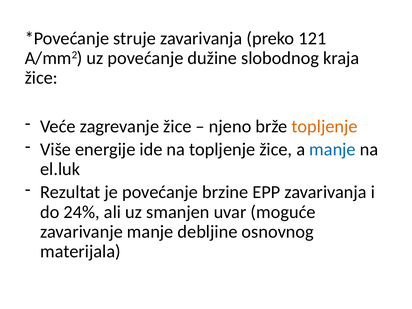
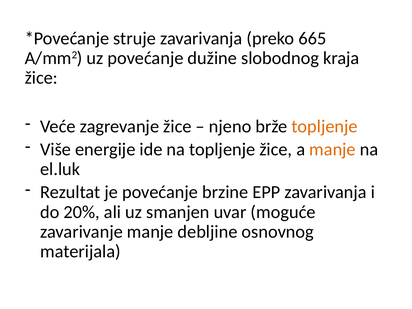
121: 121 -> 665
manje at (333, 149) colour: blue -> orange
24%: 24% -> 20%
